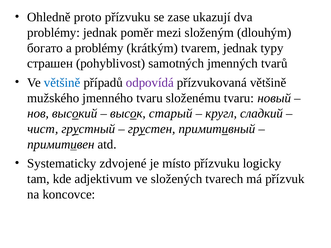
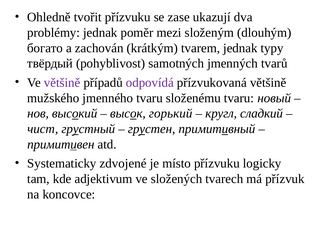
proto: proto -> tvořit
a problémy: problémy -> zachován
страшен: страшен -> твёрдый
většině at (62, 83) colour: blue -> purple
старый: старый -> горький
